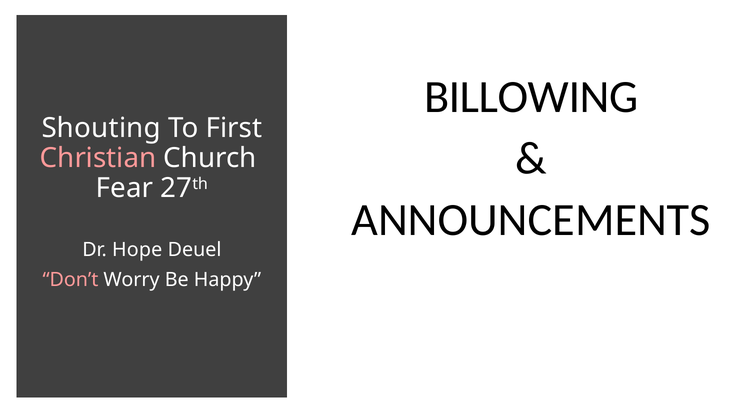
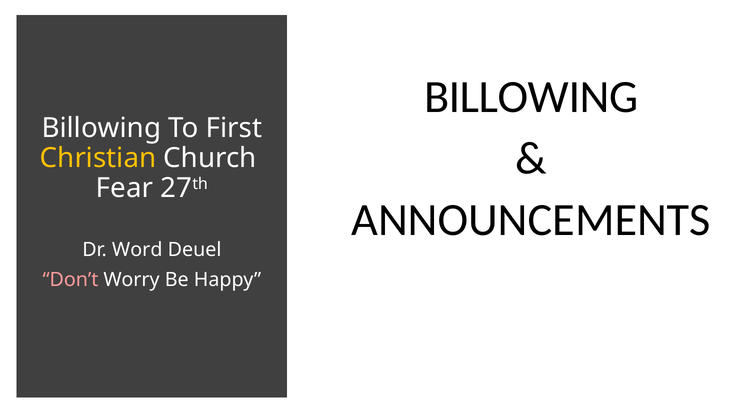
Shouting at (101, 128): Shouting -> Billowing
Christian colour: pink -> yellow
Hope: Hope -> Word
